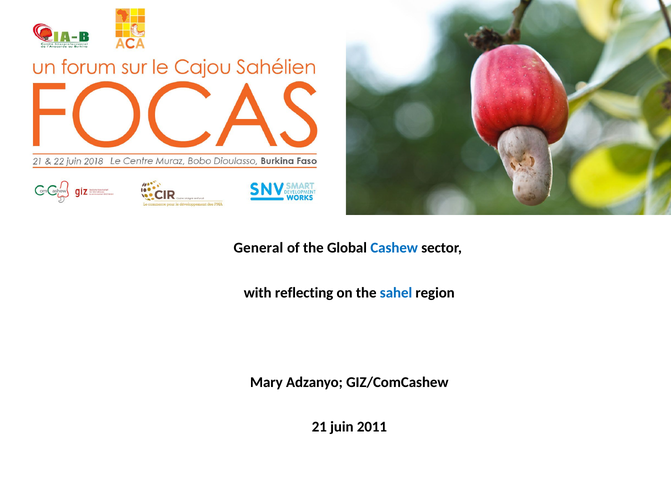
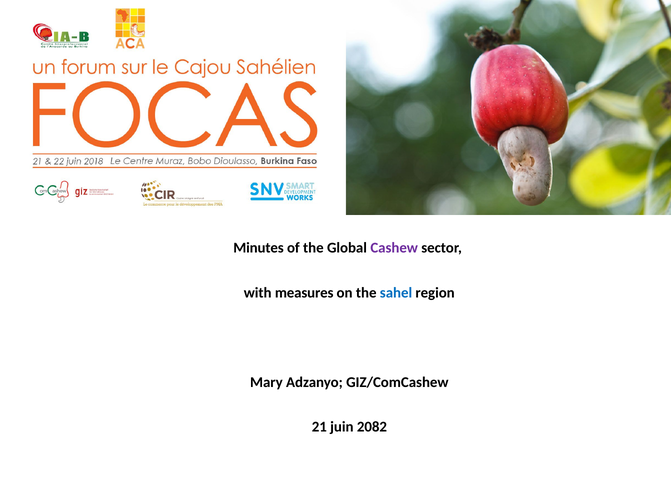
General: General -> Minutes
Cashew colour: blue -> purple
reflecting: reflecting -> measures
2011: 2011 -> 2082
